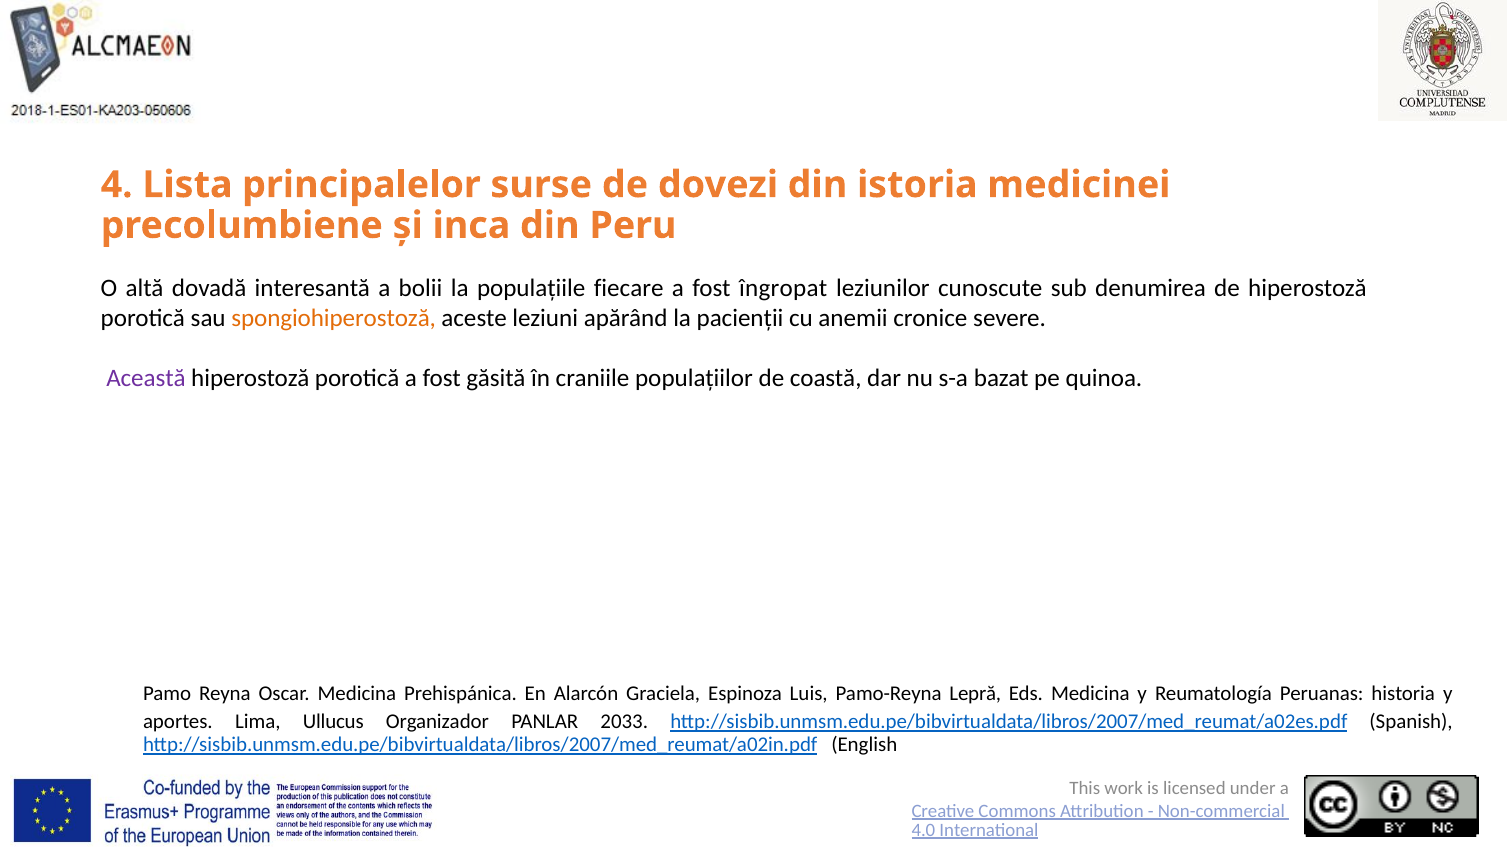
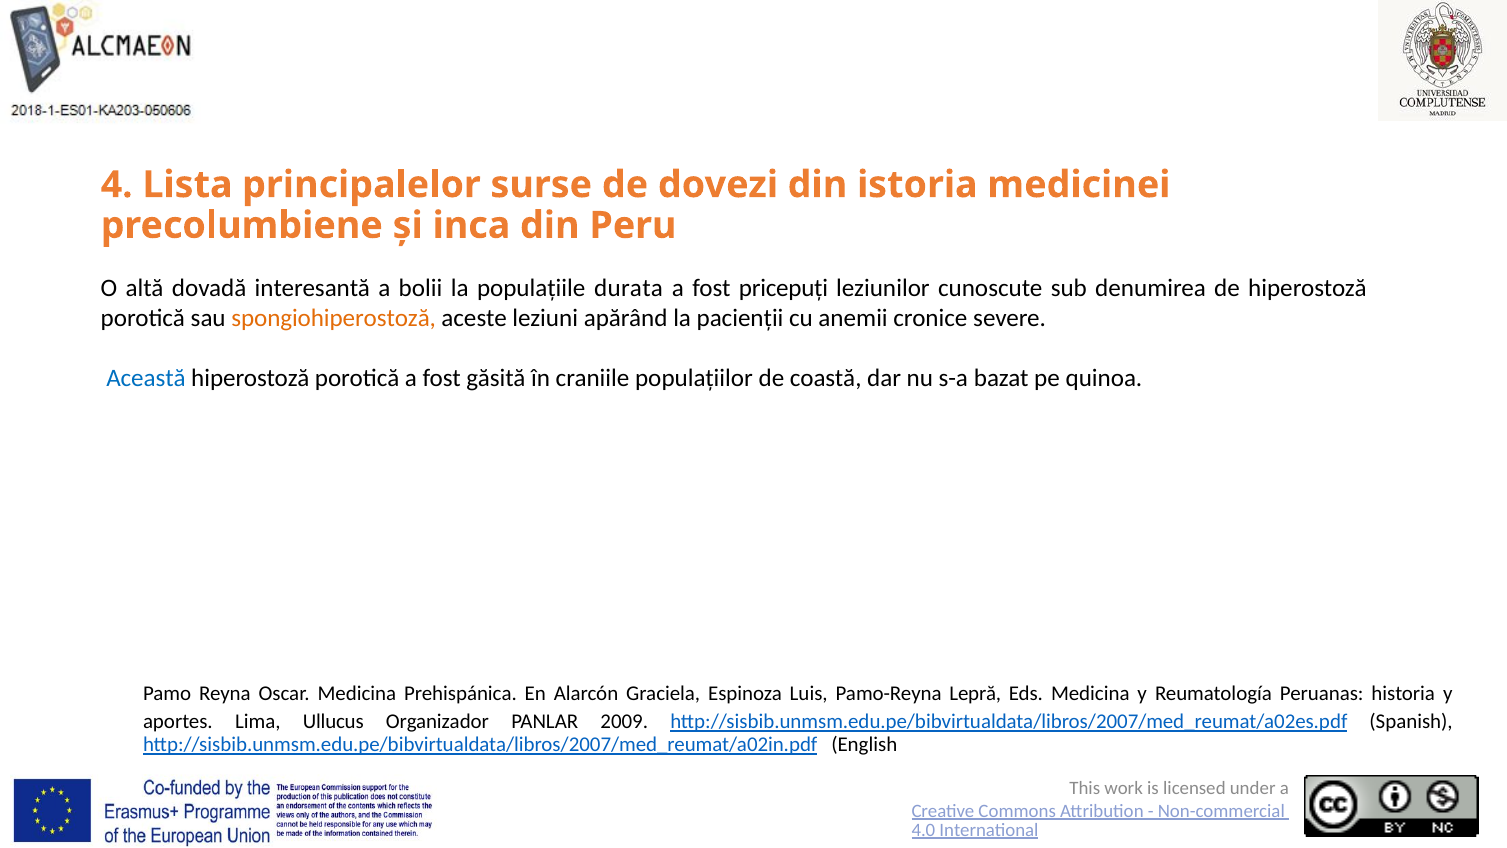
fiecare: fiecare -> durata
îngropat: îngropat -> pricepuți
Această colour: purple -> blue
2033: 2033 -> 2009
